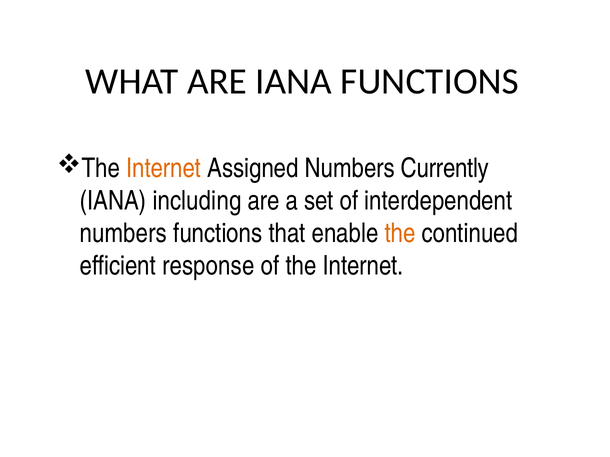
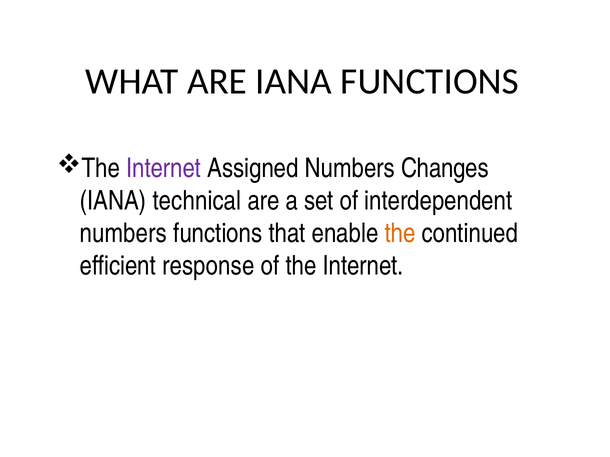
Internet at (164, 169) colour: orange -> purple
Currently: Currently -> Changes
including: including -> technical
